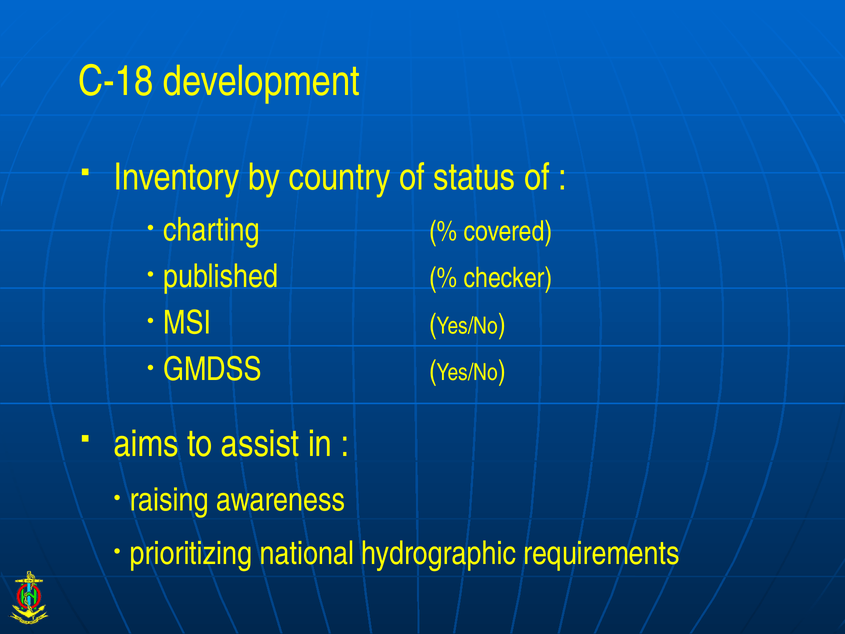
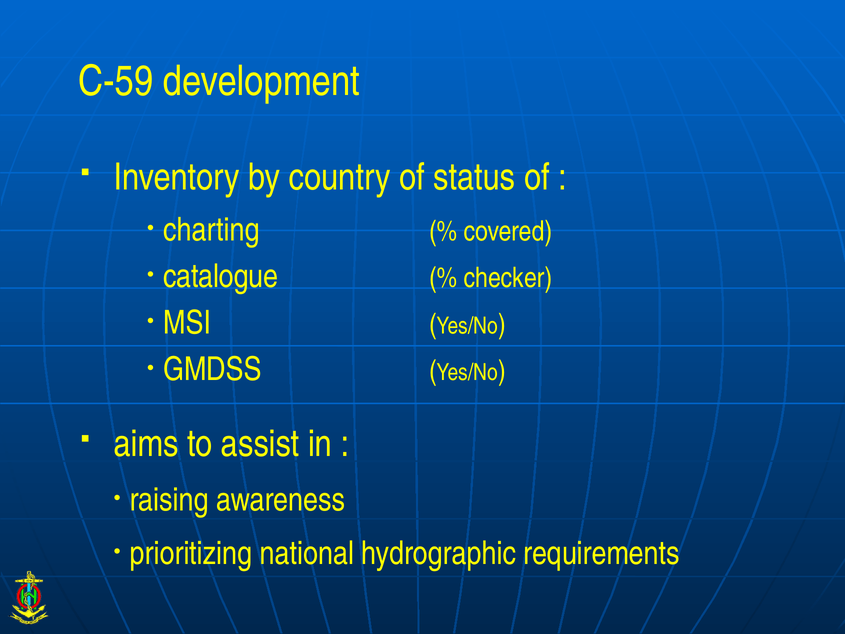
C-18: C-18 -> C-59
published: published -> catalogue
